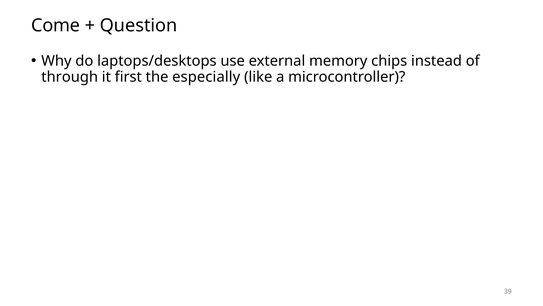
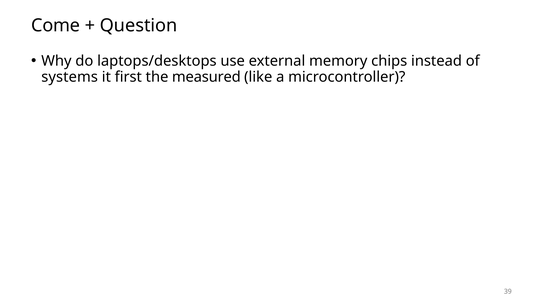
through: through -> systems
especially: especially -> measured
